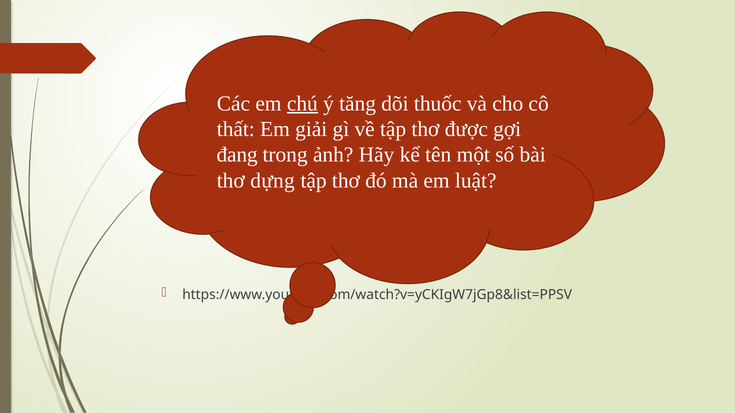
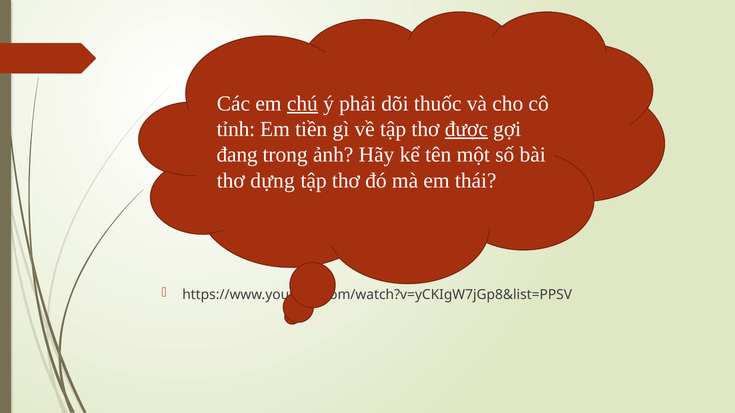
tăng: tăng -> phải
thất: thất -> tỉnh
giải: giải -> tiền
được underline: none -> present
luật: luật -> thái
